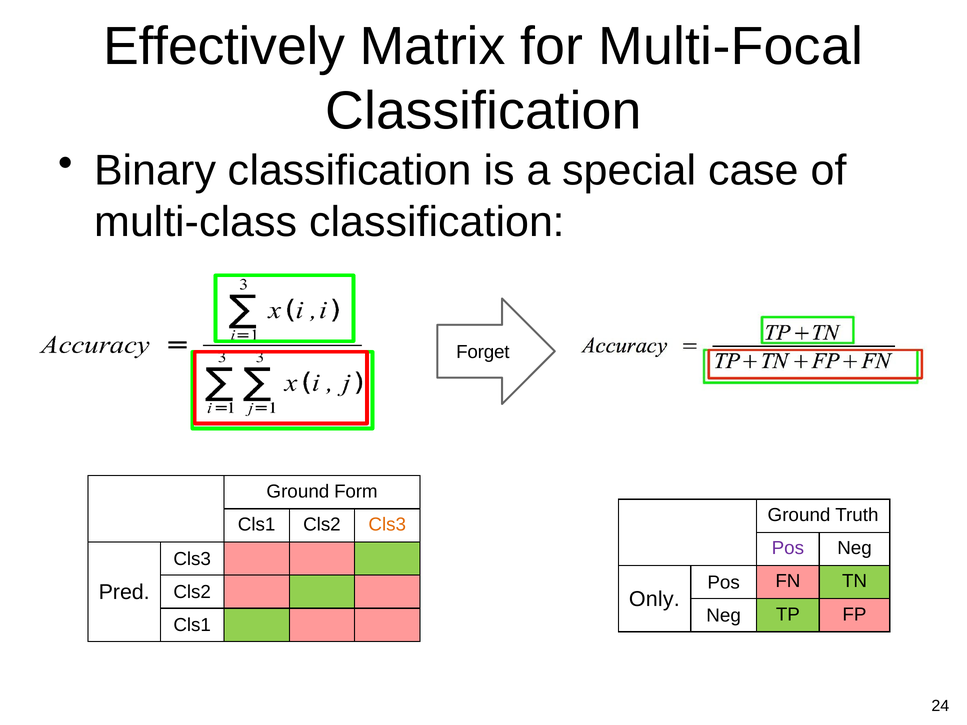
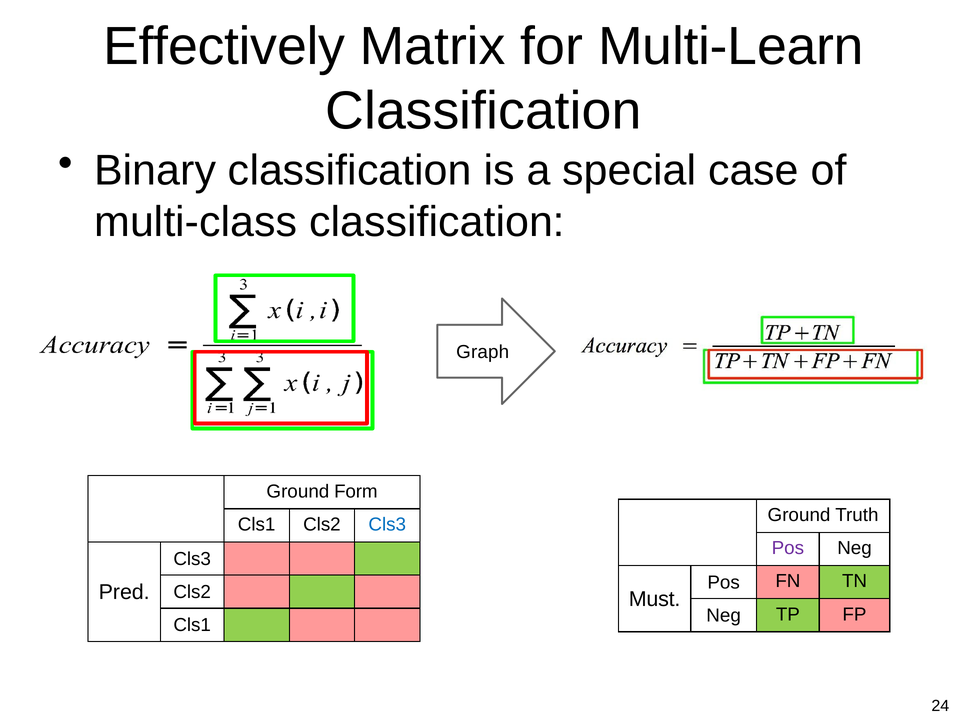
Multi-Focal: Multi-Focal -> Multi-Learn
Forget: Forget -> Graph
Cls3 at (387, 525) colour: orange -> blue
Only: Only -> Must
